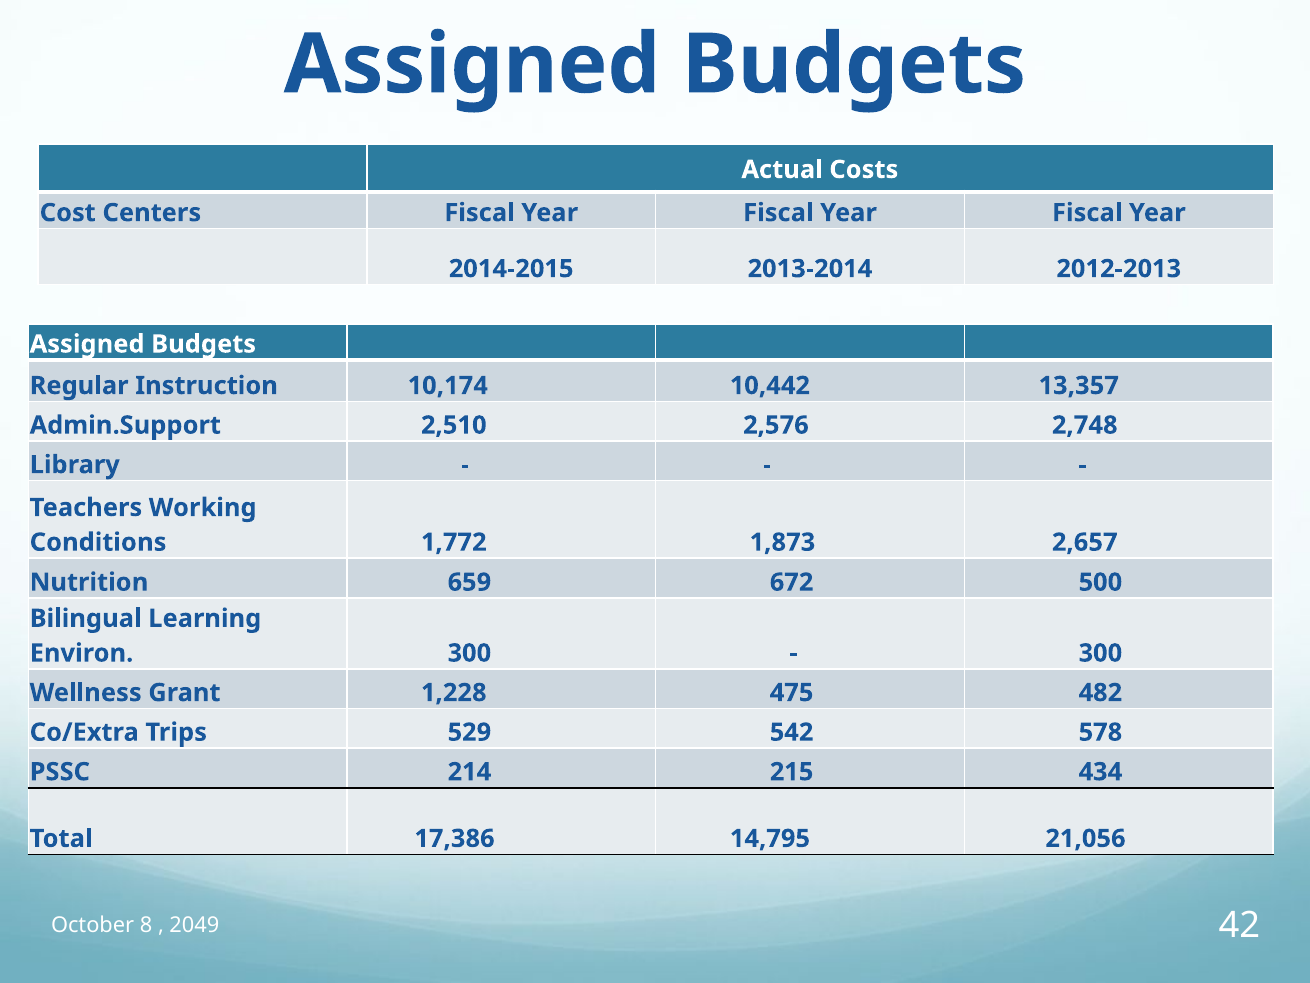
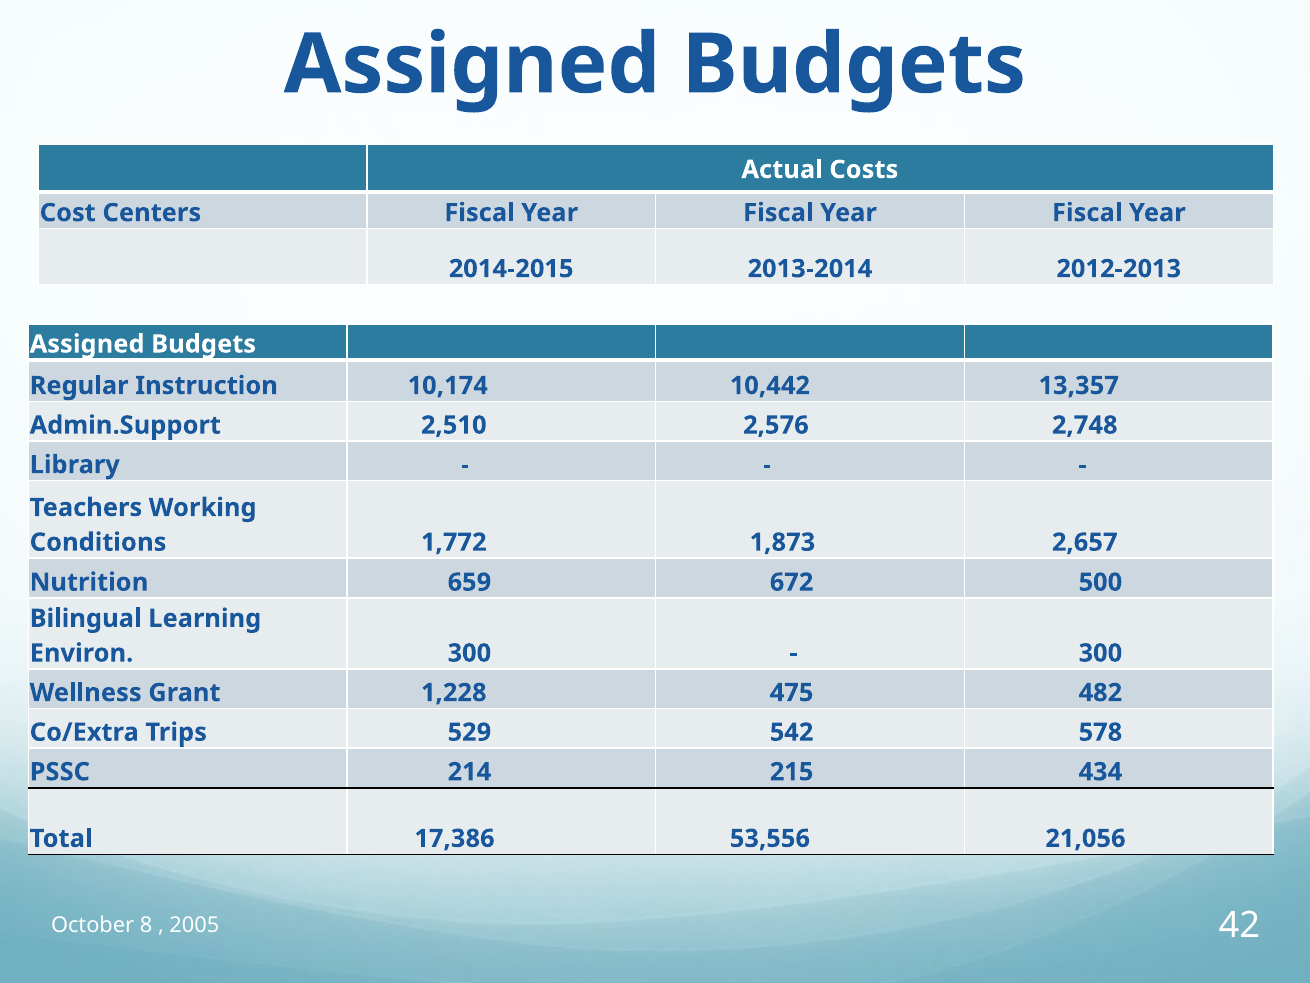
14,795: 14,795 -> 53,556
2049: 2049 -> 2005
